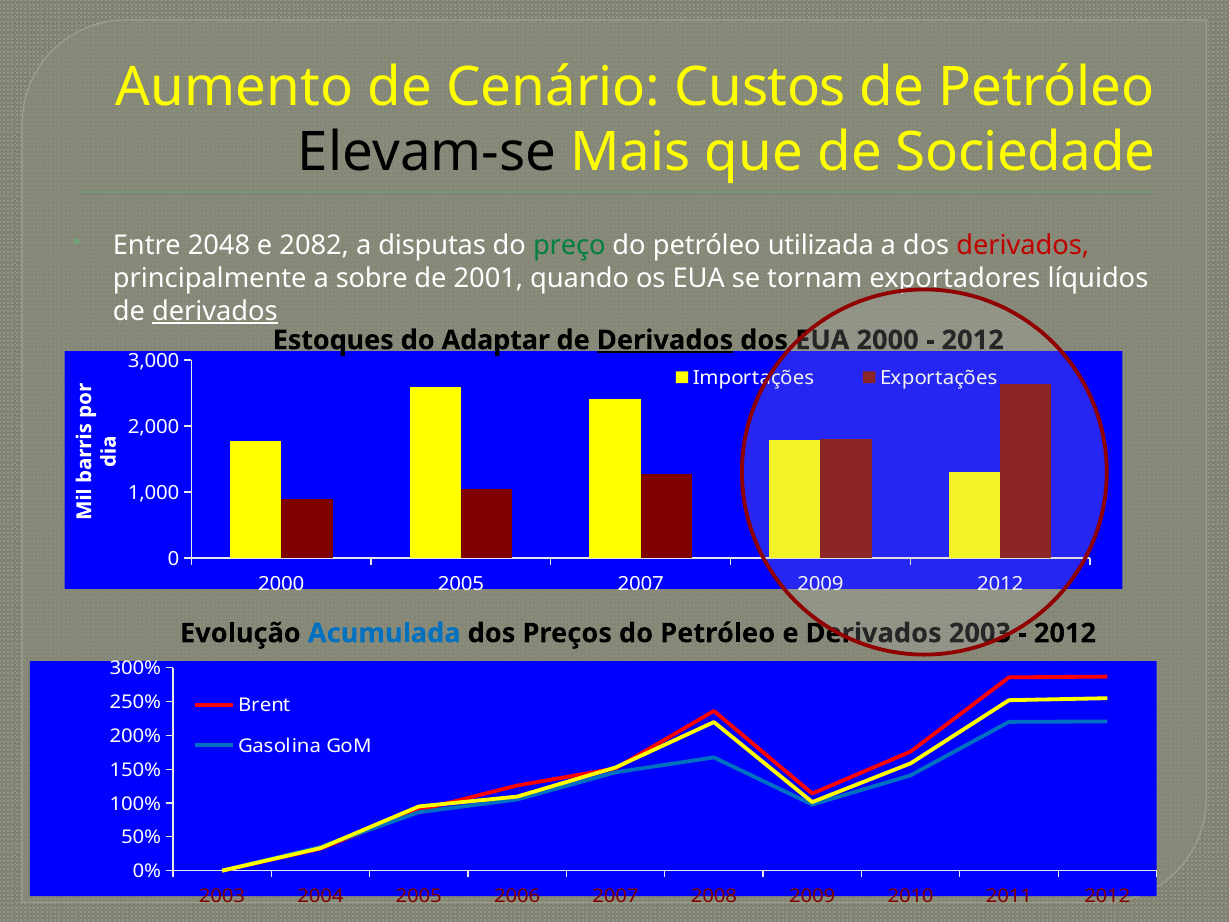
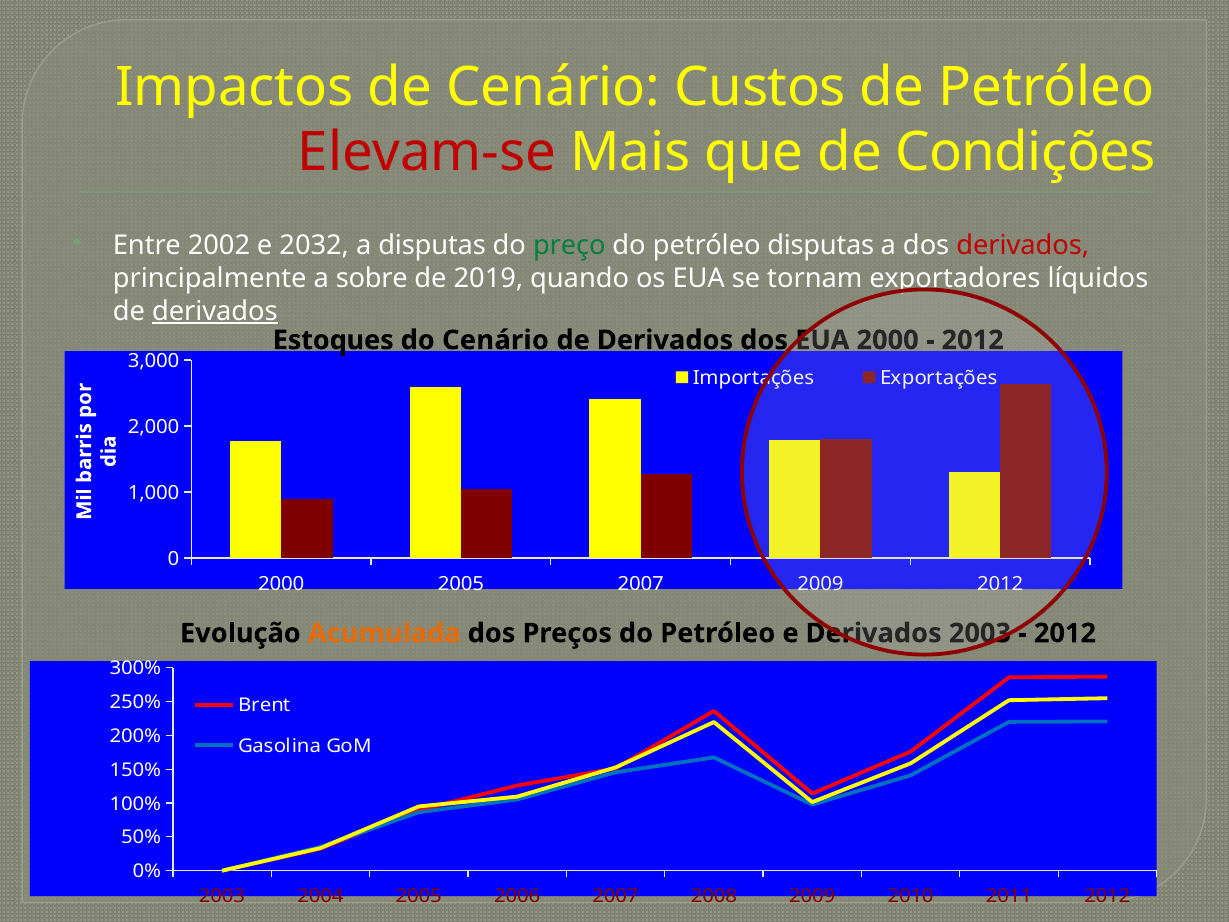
Aumento: Aumento -> Impactos
Elevam-se colour: black -> red
Sociedade: Sociedade -> Condições
2048: 2048 -> 2002
2082: 2082 -> 2032
petróleo utilizada: utilizada -> disputas
2001: 2001 -> 2019
do Adaptar: Adaptar -> Cenário
Derivados at (665, 340) underline: present -> none
Acumulada colour: blue -> orange
